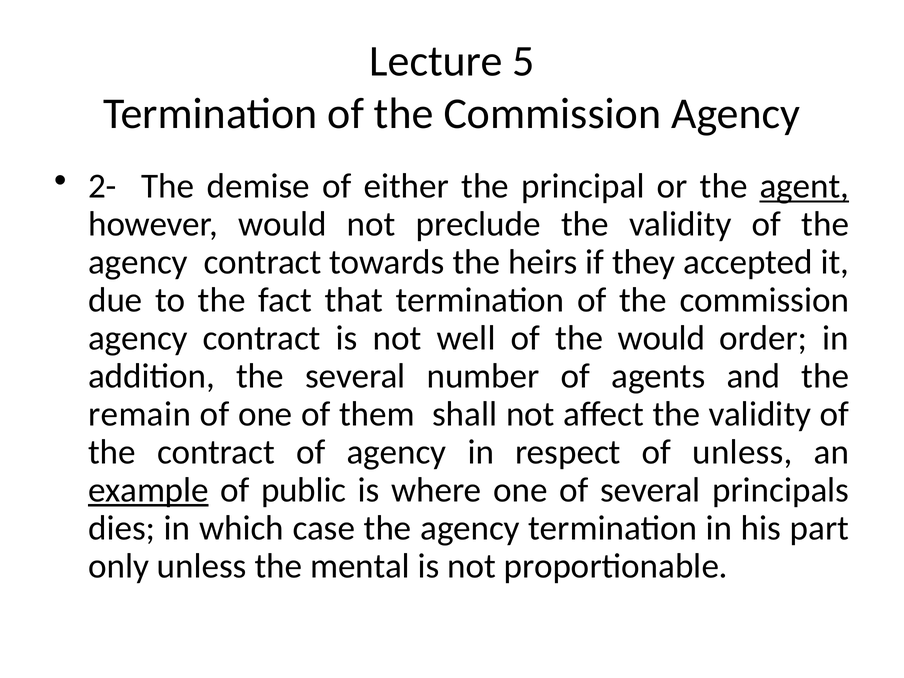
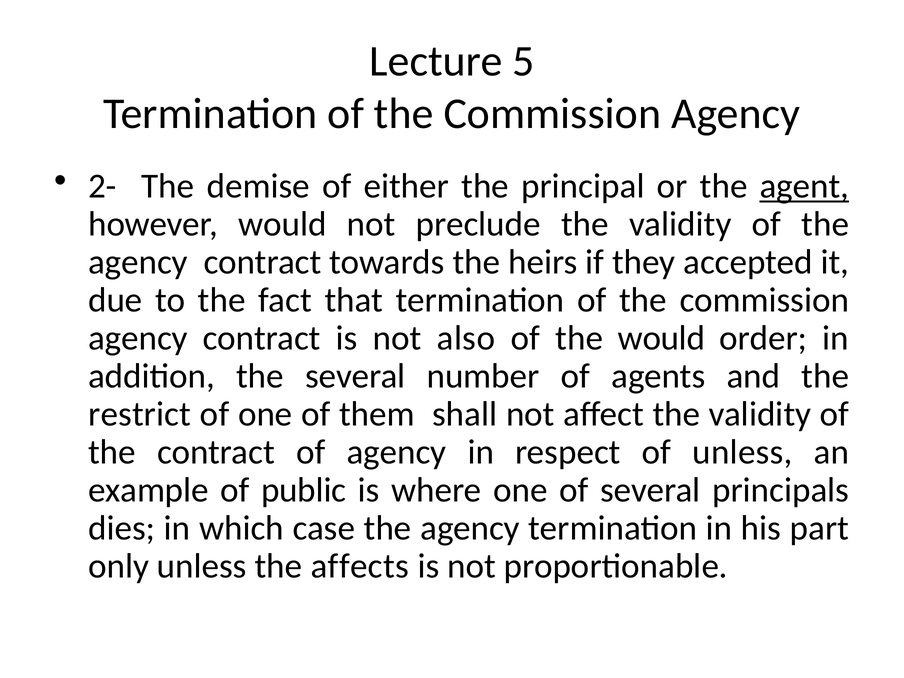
well: well -> also
remain: remain -> restrict
example underline: present -> none
mental: mental -> affects
